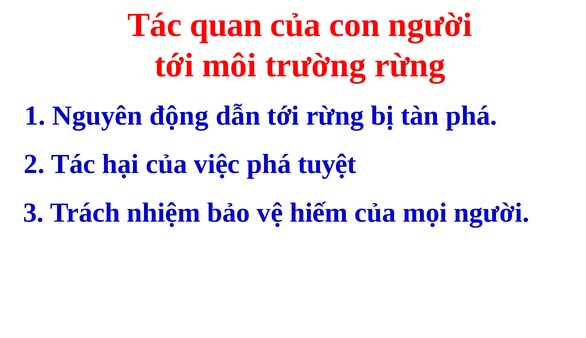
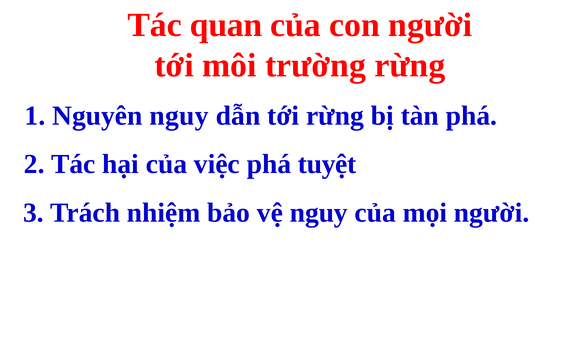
Nguyên động: động -> nguy
vệ hiếm: hiếm -> nguy
